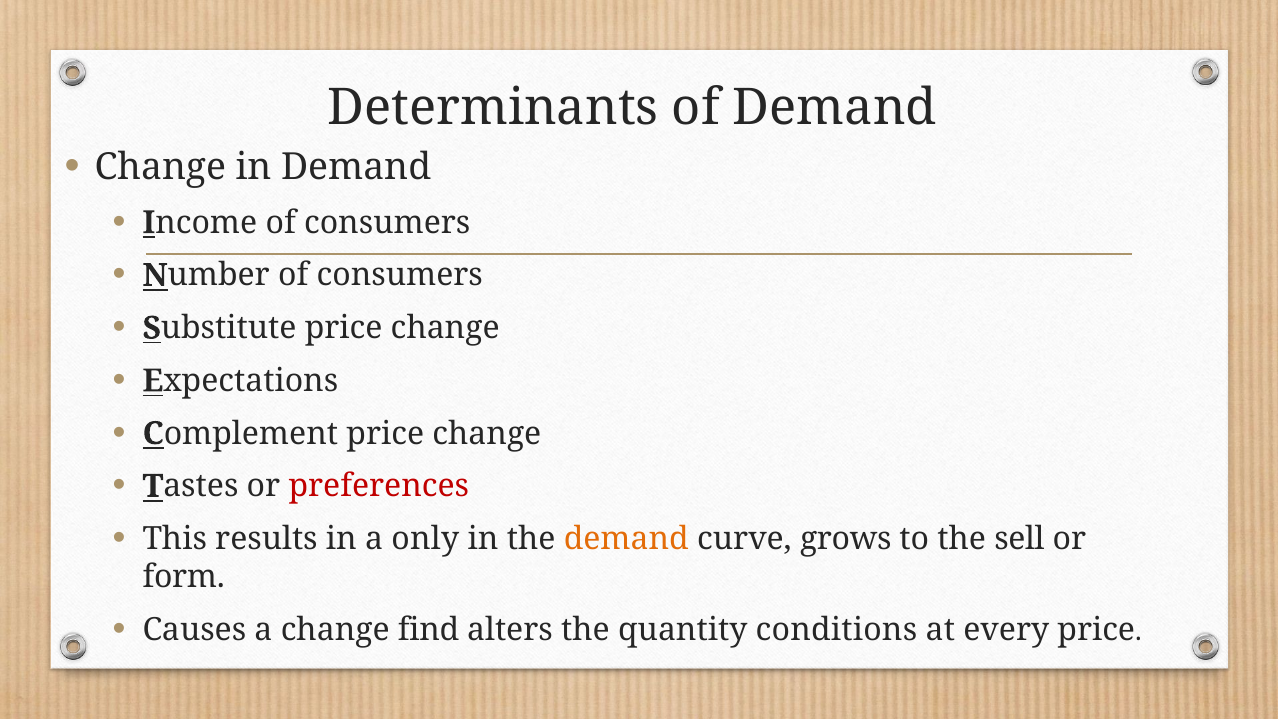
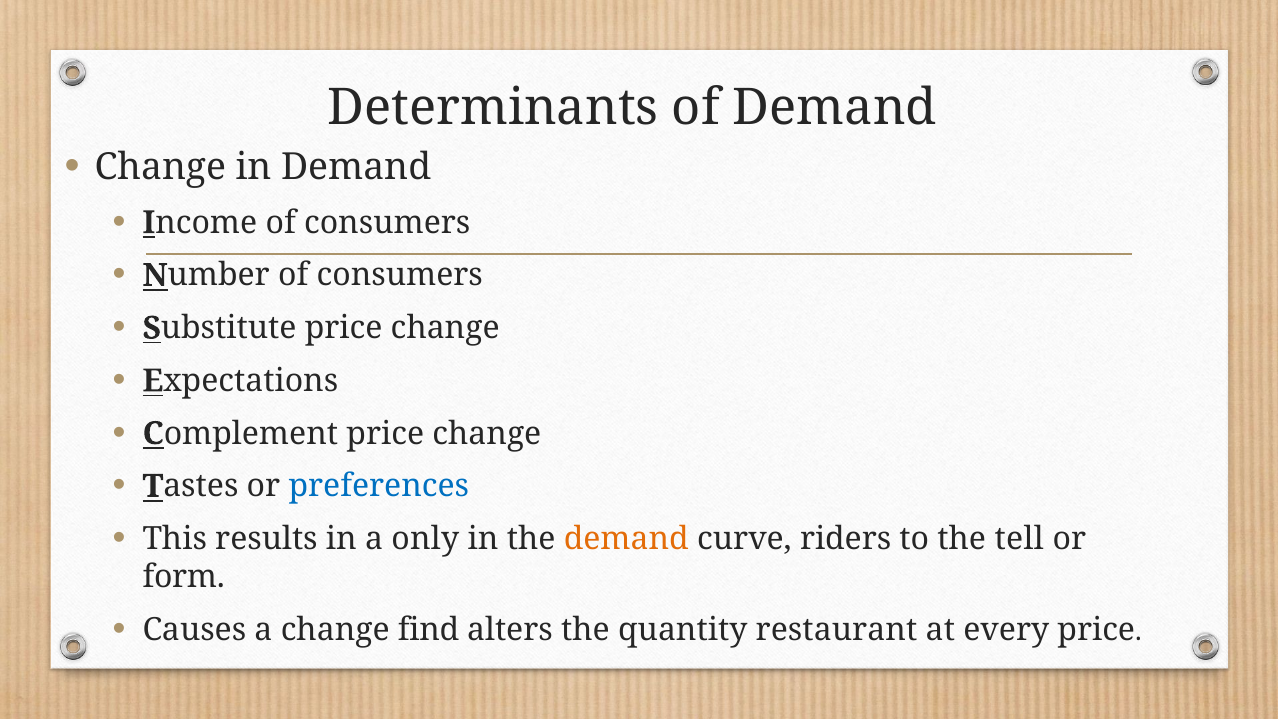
preferences colour: red -> blue
grows: grows -> riders
sell: sell -> tell
conditions: conditions -> restaurant
